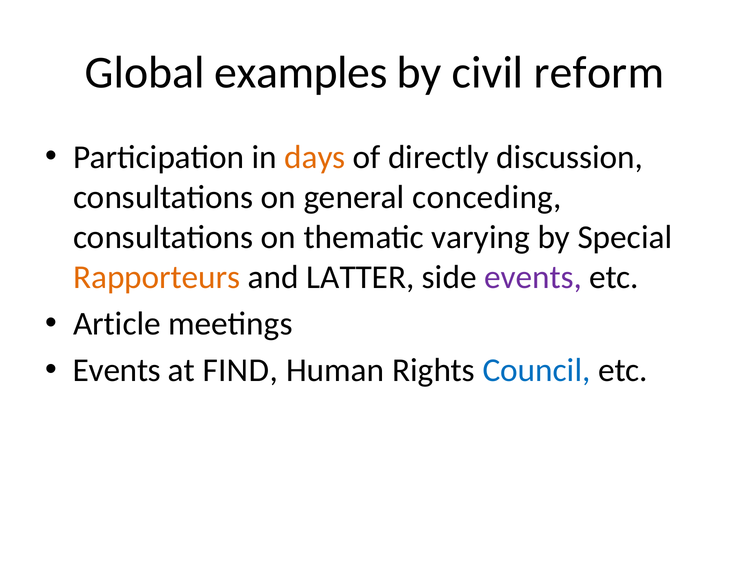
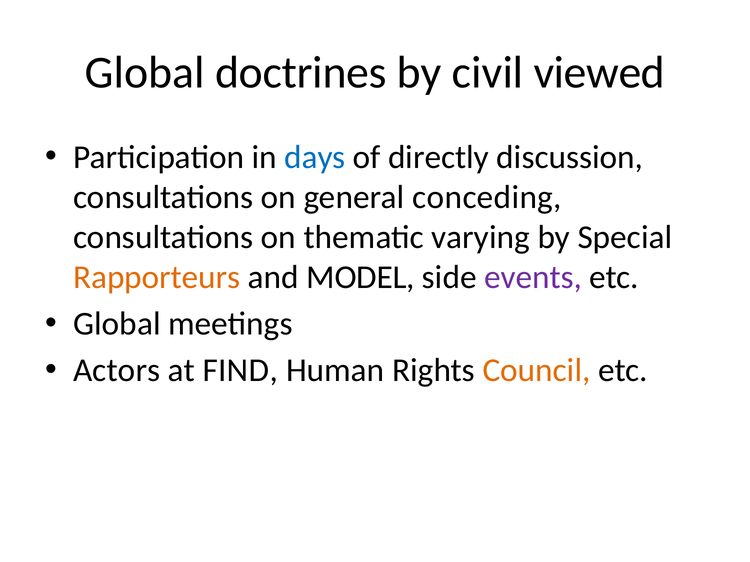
examples: examples -> doctrines
reform: reform -> viewed
days colour: orange -> blue
LATTER: LATTER -> MODEL
Article at (117, 324): Article -> Global
Events at (117, 371): Events -> Actors
Council colour: blue -> orange
